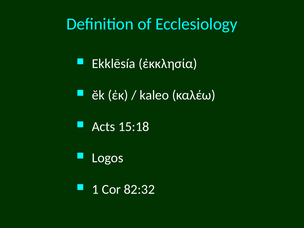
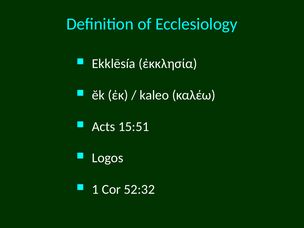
15:18: 15:18 -> 15:51
82:32: 82:32 -> 52:32
